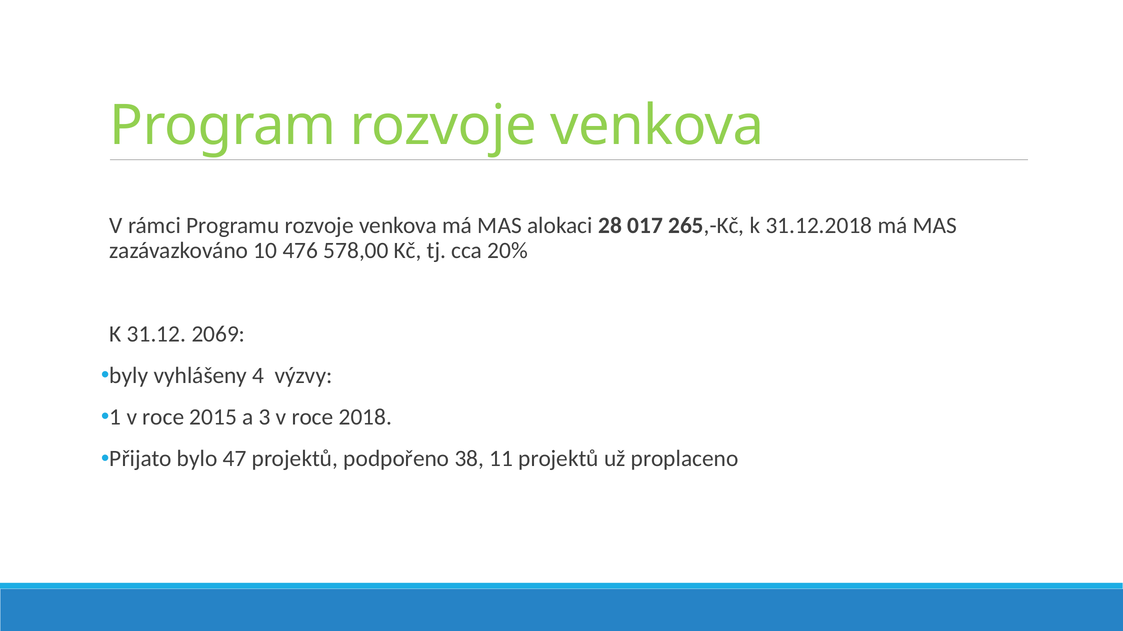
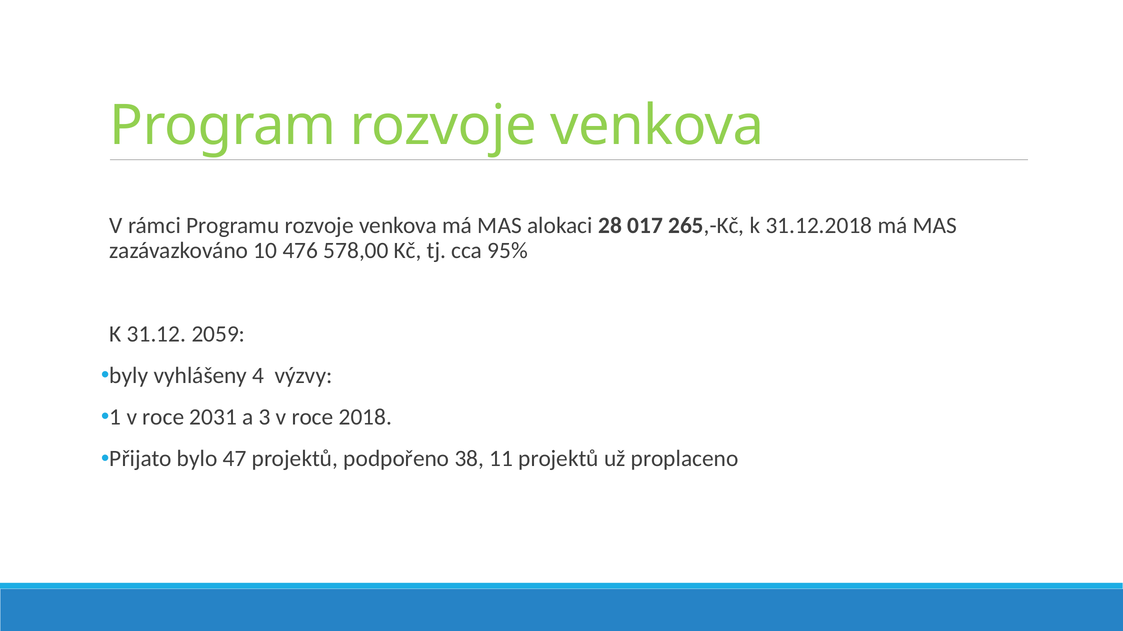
20%: 20% -> 95%
2069: 2069 -> 2059
2015: 2015 -> 2031
